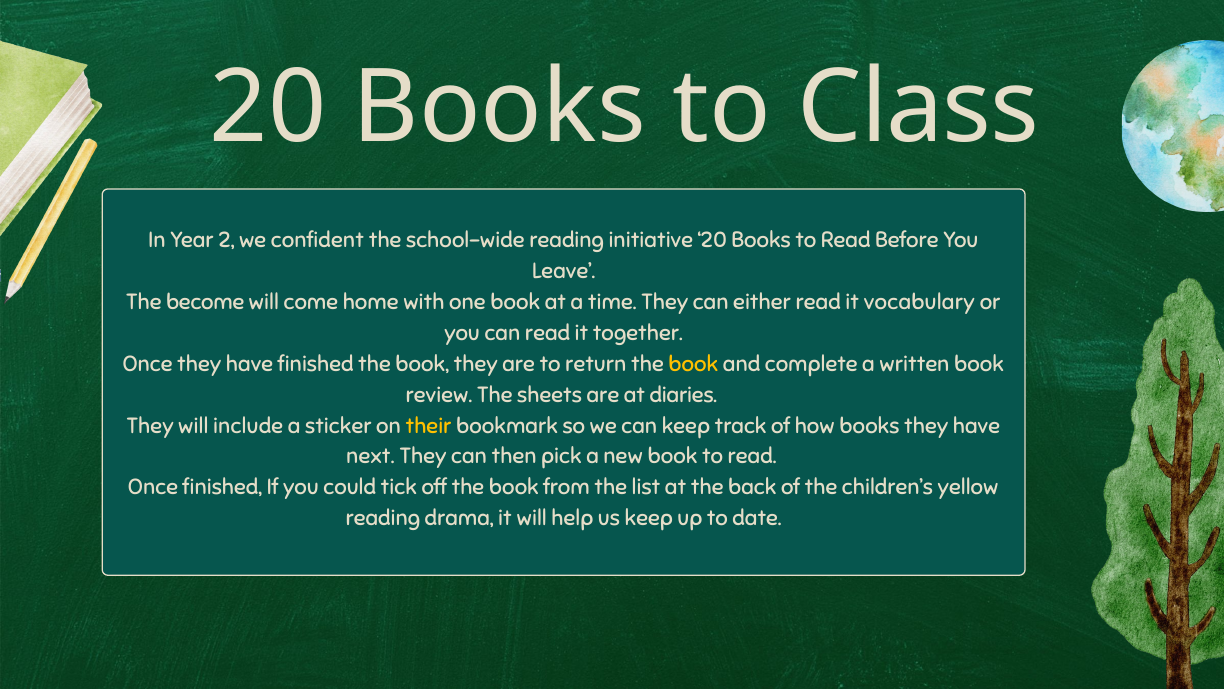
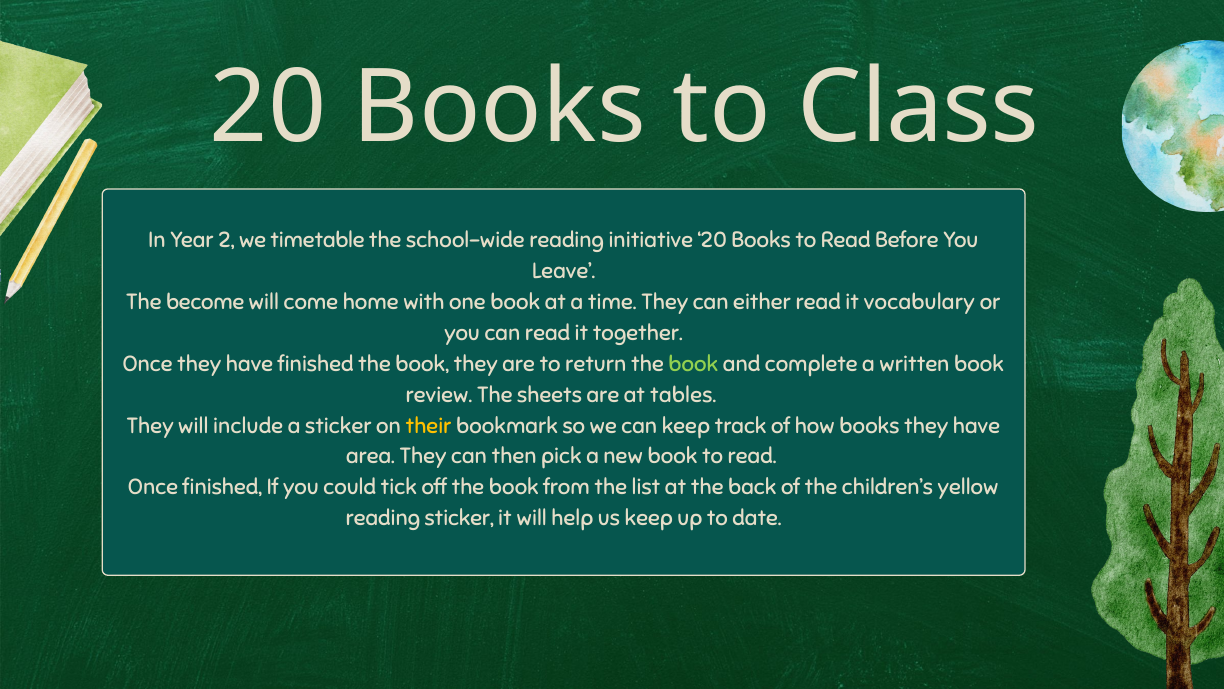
confident: confident -> timetable
book at (693, 364) colour: yellow -> light green
diaries: diaries -> tables
next: next -> area
reading drama: drama -> sticker
